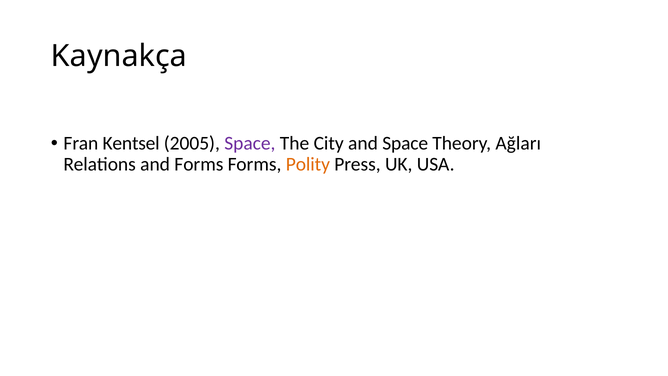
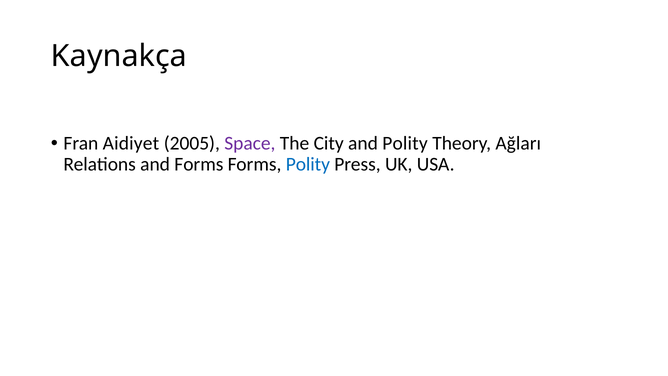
Kentsel: Kentsel -> Aidiyet
and Space: Space -> Polity
Polity at (308, 164) colour: orange -> blue
